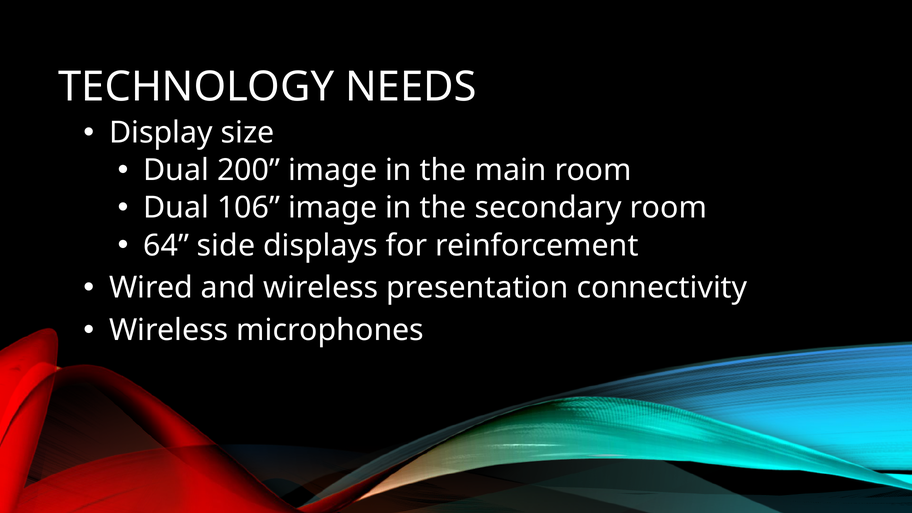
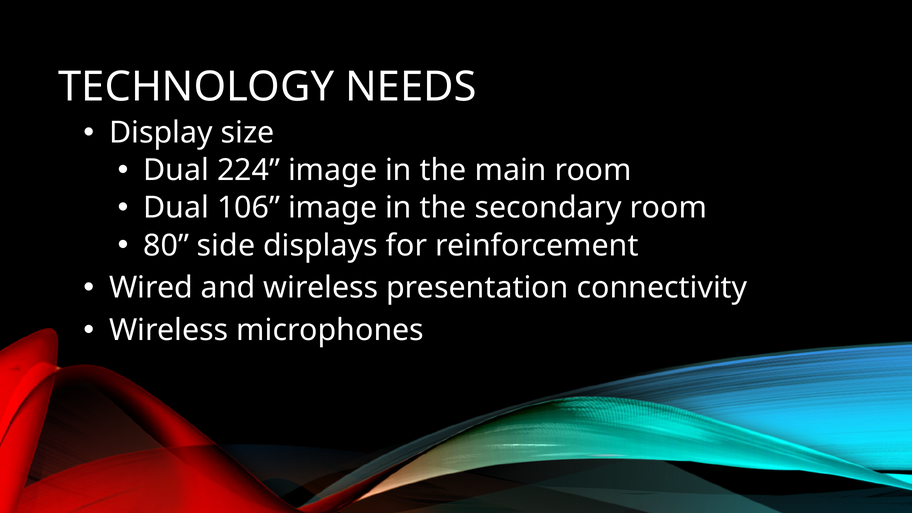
200: 200 -> 224
64: 64 -> 80
